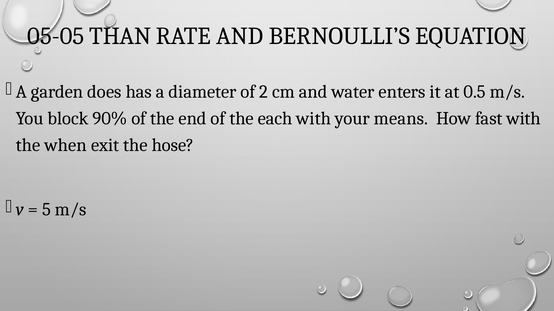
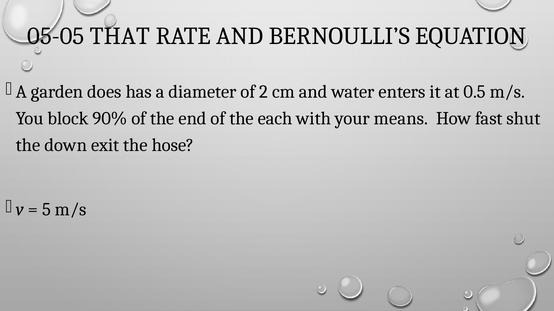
THAN: THAN -> THAT
fast with: with -> shut
when: when -> down
